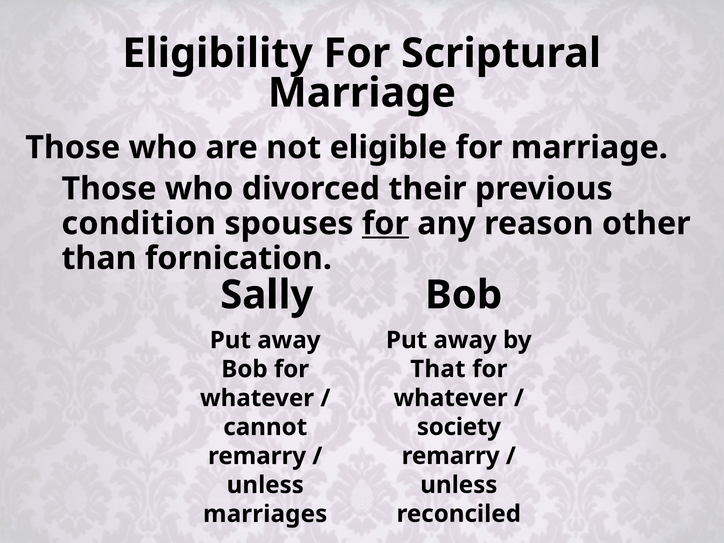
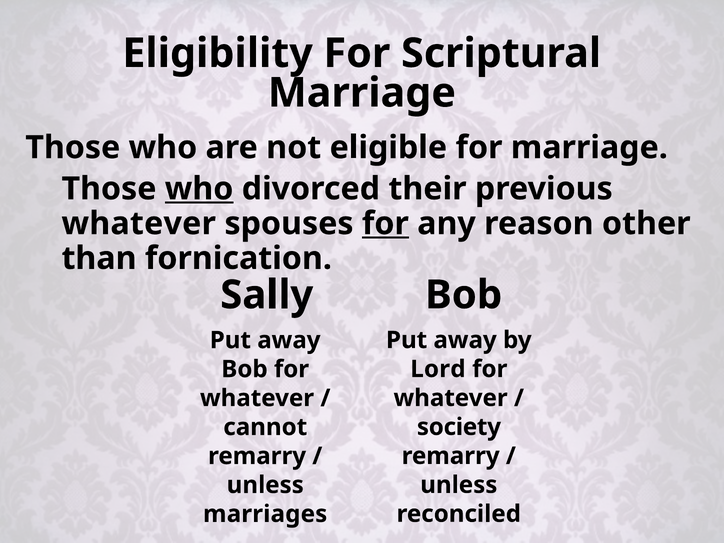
who at (199, 189) underline: none -> present
condition at (139, 224): condition -> whatever
That: That -> Lord
